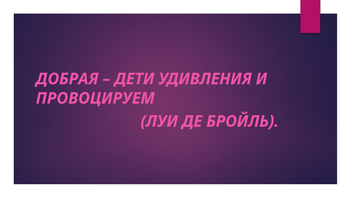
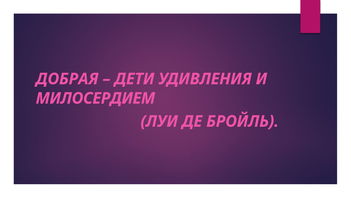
ПРОВОЦИРУЕМ: ПРОВОЦИРУЕМ -> МИЛОСЕРДИЕМ
